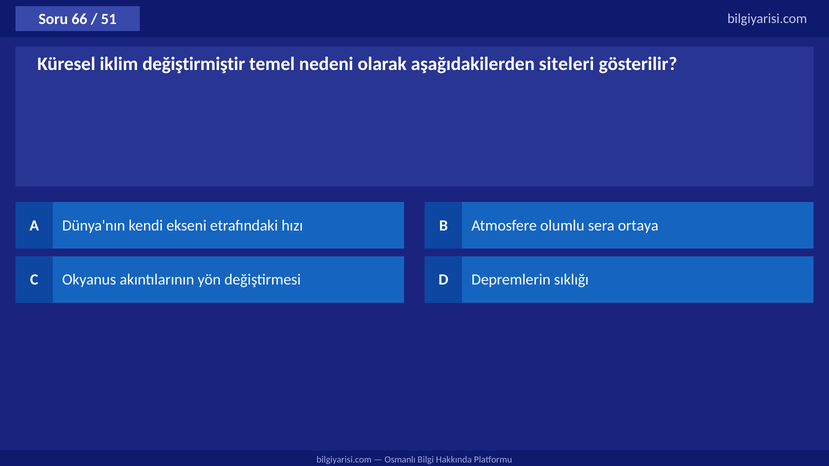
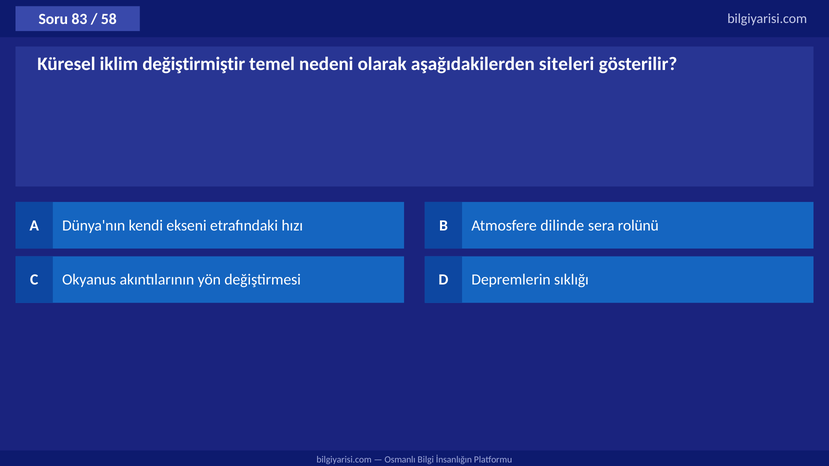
66: 66 -> 83
51: 51 -> 58
olumlu: olumlu -> dilinde
ortaya: ortaya -> rolünü
Hakkında: Hakkında -> İnsanlığın
